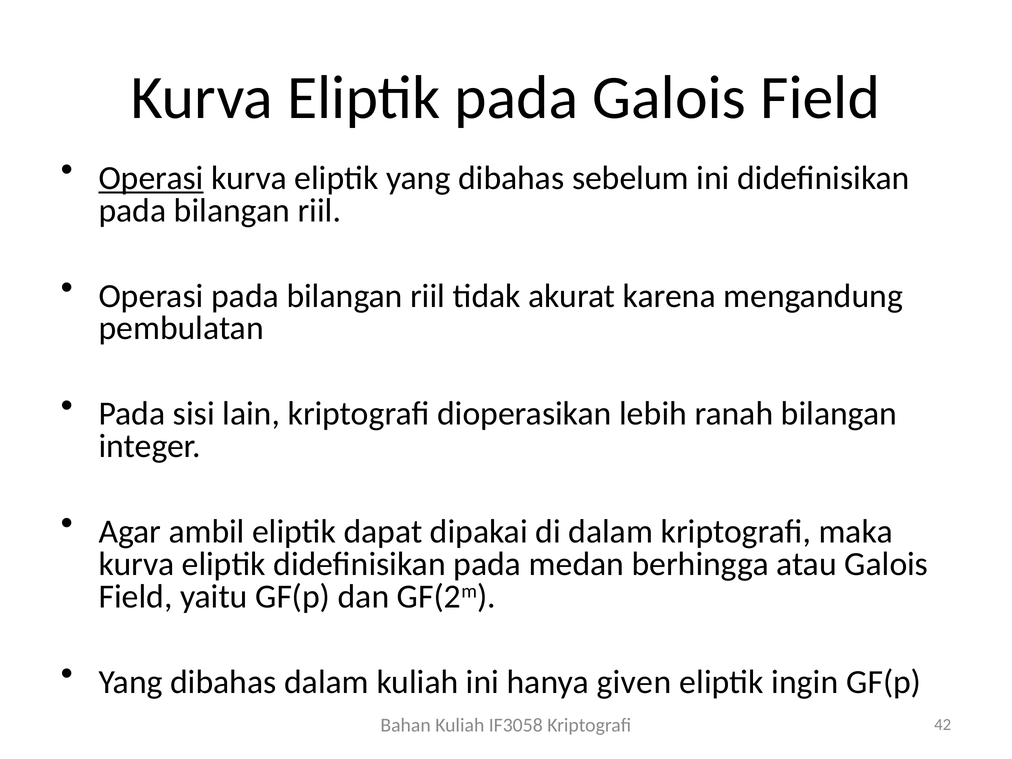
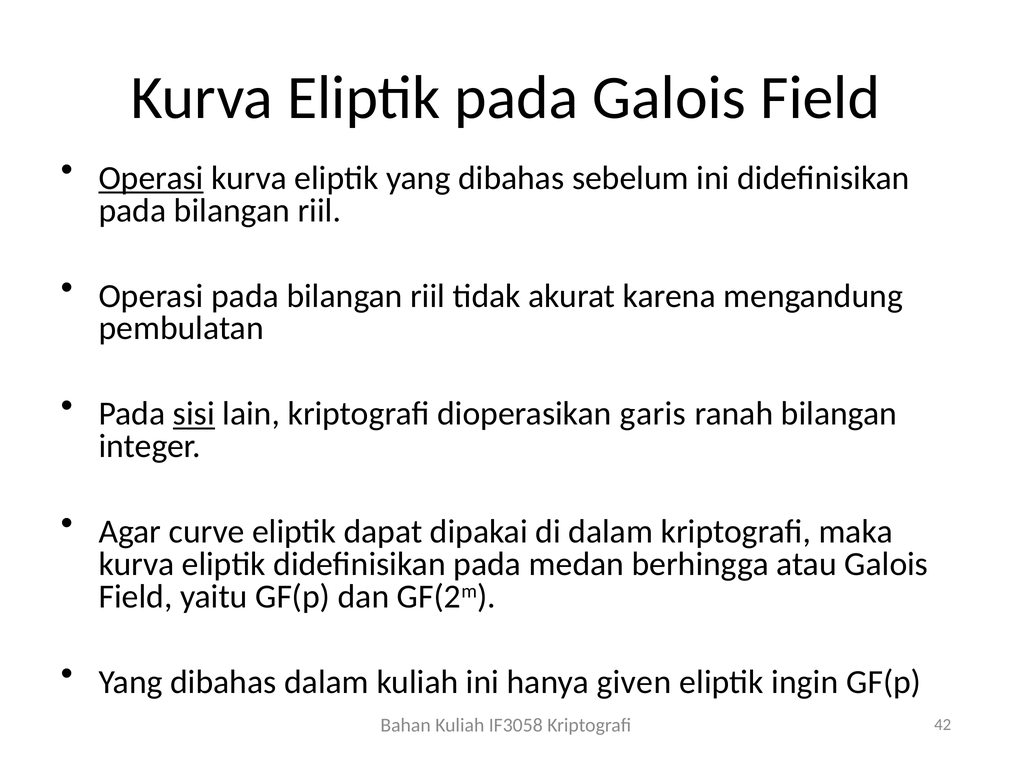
sisi underline: none -> present
lebih: lebih -> garis
ambil: ambil -> curve
